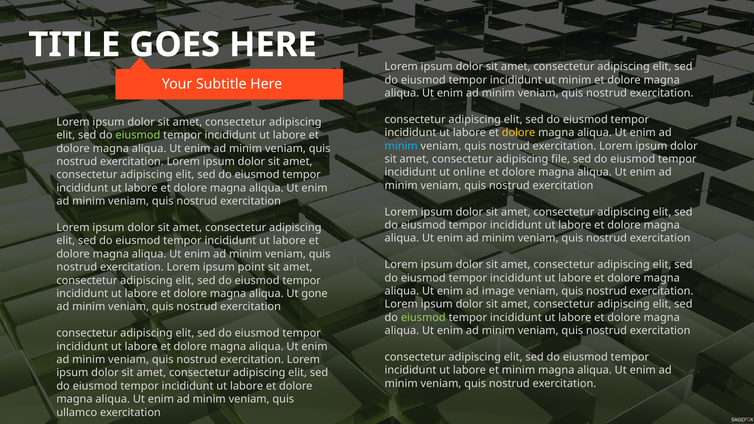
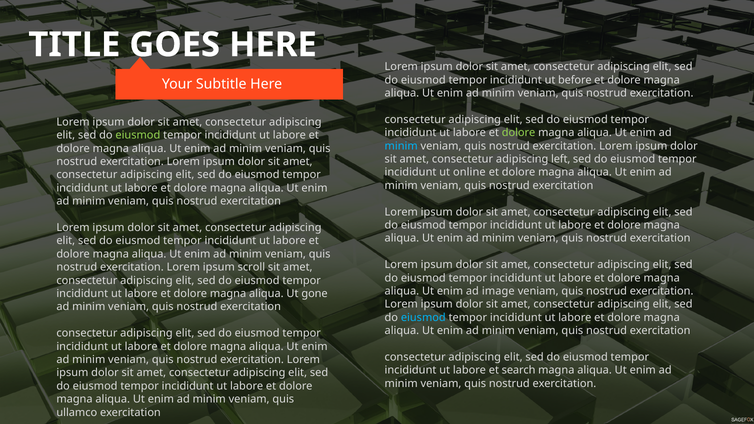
ut minim: minim -> before
dolore at (519, 133) colour: yellow -> light green
file: file -> left
point: point -> scroll
eiusmod at (423, 318) colour: light green -> light blue
et minim: minim -> search
